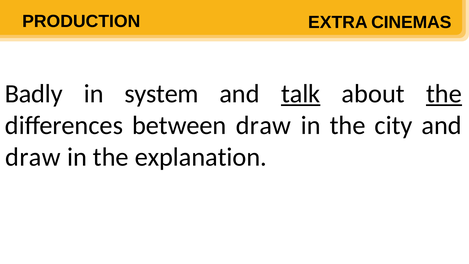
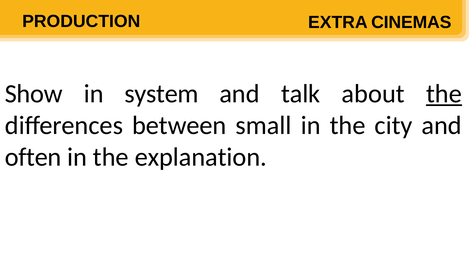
Badly: Badly -> Show
talk underline: present -> none
between draw: draw -> small
draw at (33, 157): draw -> often
